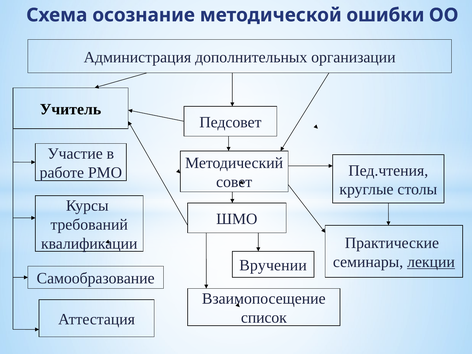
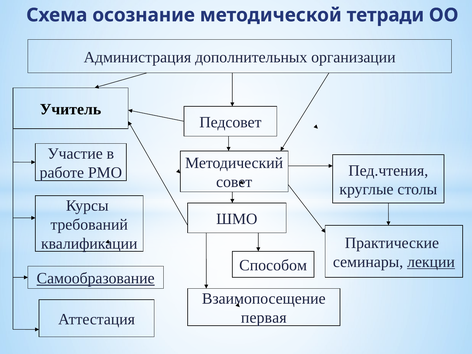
ошибки: ошибки -> тетради
Вручении: Вручении -> Способом
Самообразование underline: none -> present
список: список -> первая
